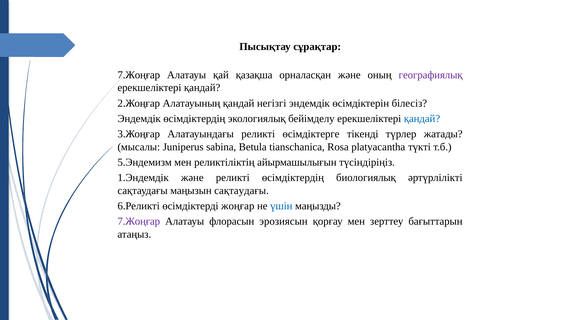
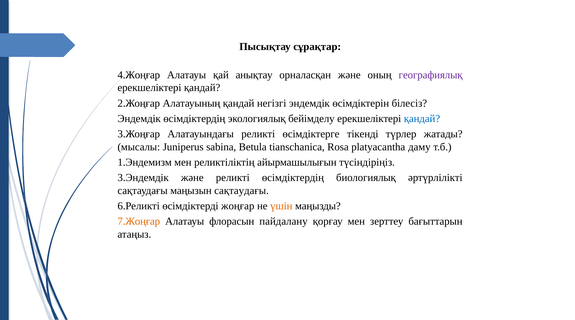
7.Жоңғар at (139, 75): 7.Жоңғар -> 4.Жоңғар
қазақша: қазақша -> анықтау
түкті: түкті -> даму
5.Эндемизм: 5.Эндемизм -> 1.Эндемизм
1.Эндемдік: 1.Эндемдік -> 3.Эндемдік
үшін colour: blue -> orange
7.Жоңғар at (139, 222) colour: purple -> orange
эрозиясын: эрозиясын -> пайдалану
